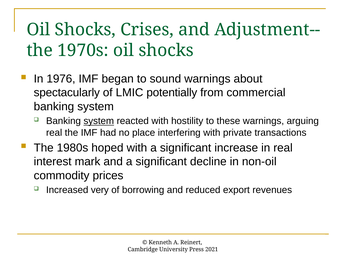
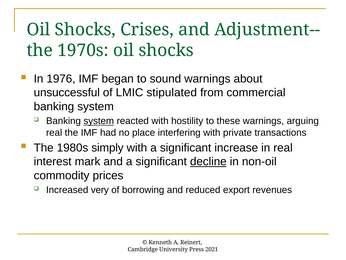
spectacularly: spectacularly -> unsuccessful
potentially: potentially -> stipulated
hoped: hoped -> simply
decline underline: none -> present
